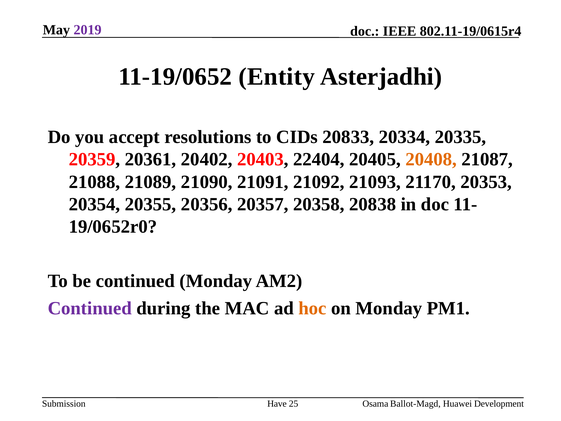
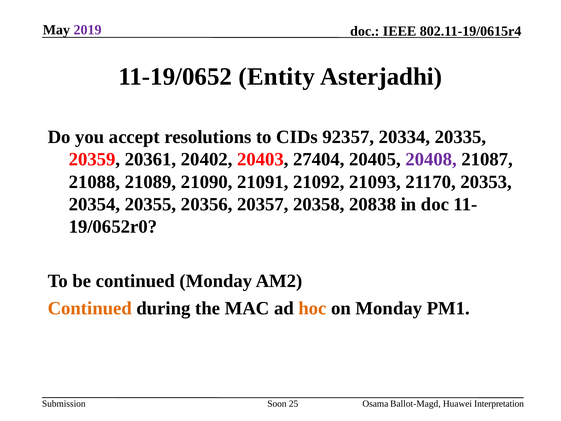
20833: 20833 -> 92357
22404: 22404 -> 27404
20408 colour: orange -> purple
Continued at (90, 308) colour: purple -> orange
Have: Have -> Soon
Development: Development -> Interpretation
